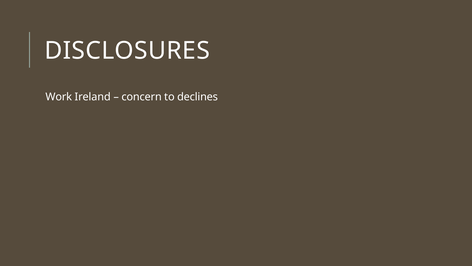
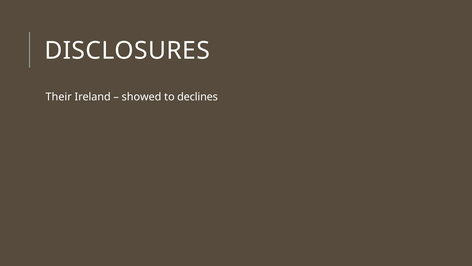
Work: Work -> Their
concern: concern -> showed
